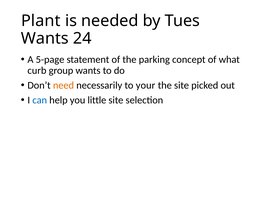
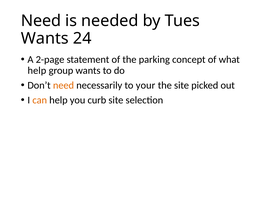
Plant at (41, 21): Plant -> Need
5-page: 5-page -> 2-page
curb at (37, 71): curb -> help
can colour: blue -> orange
little: little -> curb
